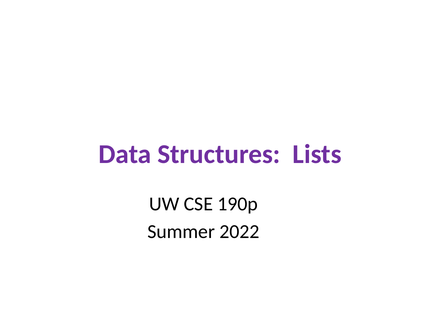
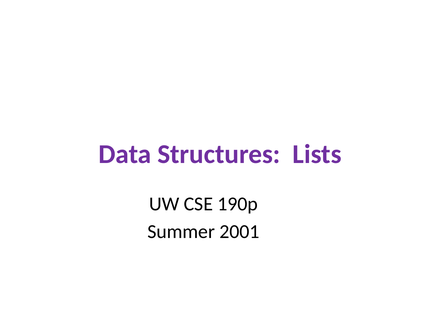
2022: 2022 -> 2001
